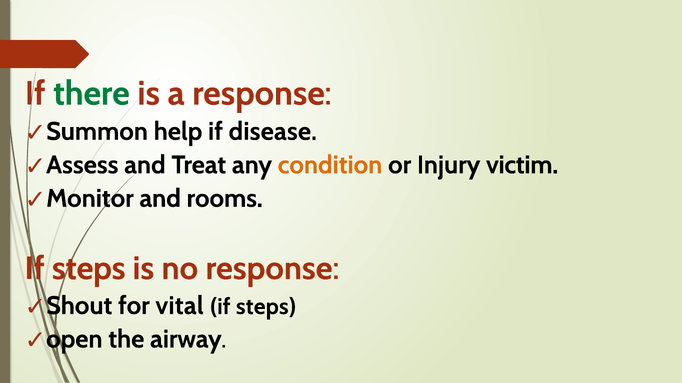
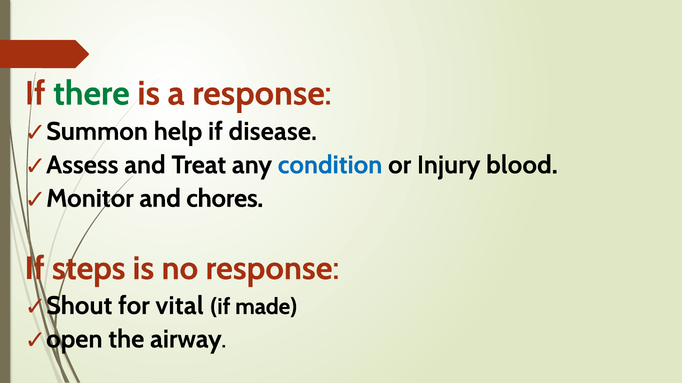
condition colour: orange -> blue
victim: victim -> blood
rooms: rooms -> chores
steps at (266, 307): steps -> made
